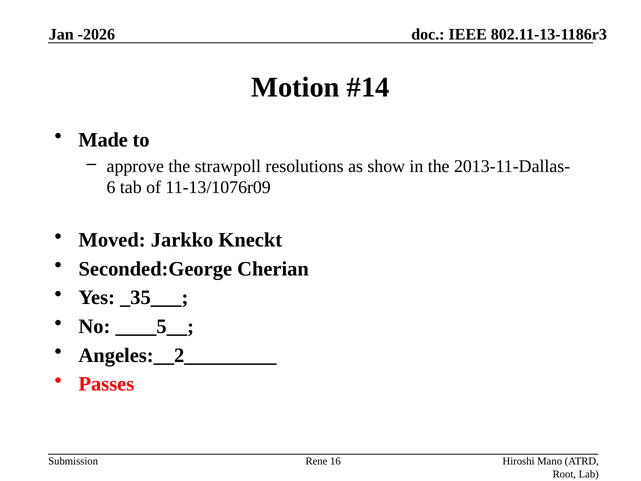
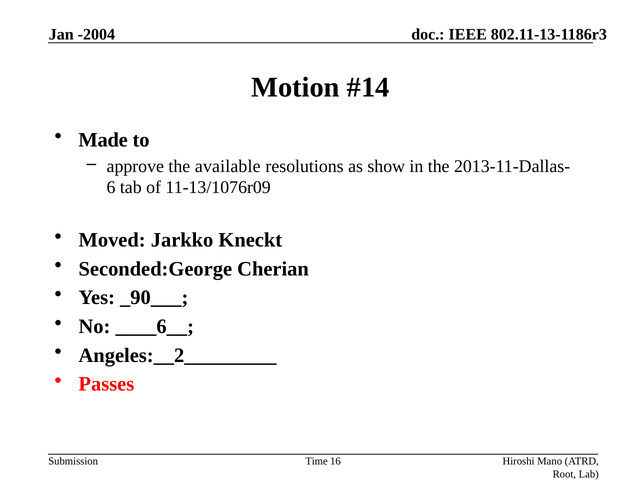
-2026: -2026 -> -2004
strawpoll: strawpoll -> available
_35___: _35___ -> _90___
____5__: ____5__ -> ____6__
Rene: Rene -> Time
